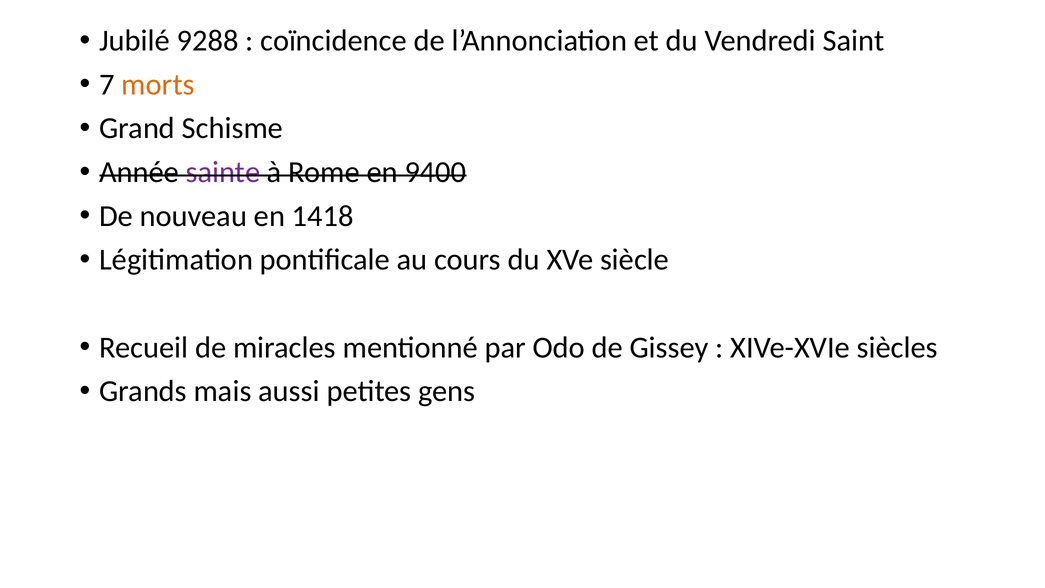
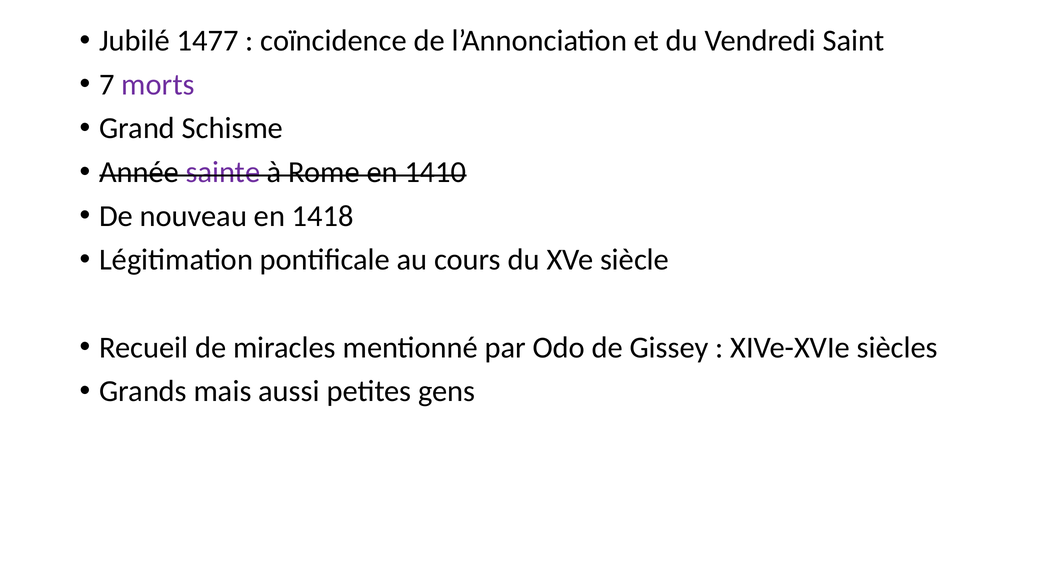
9288: 9288 -> 1477
morts colour: orange -> purple
9400: 9400 -> 1410
